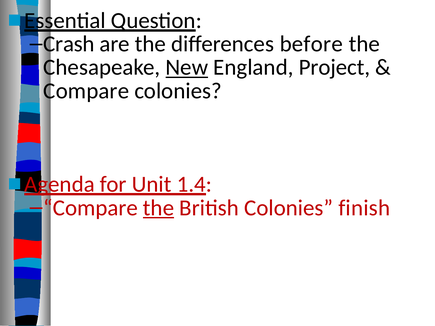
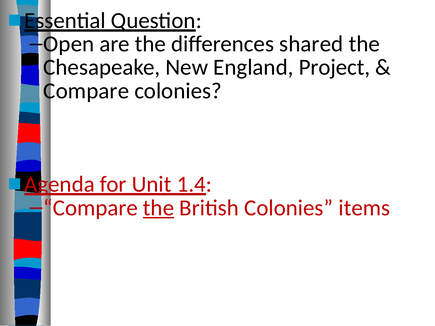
Crash: Crash -> Open
before: before -> shared
New underline: present -> none
finish: finish -> items
